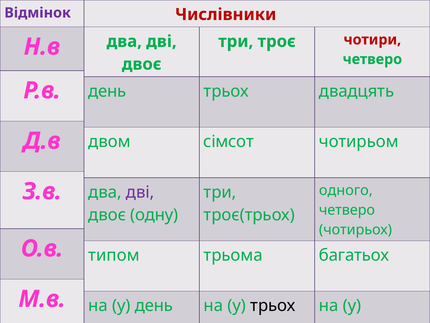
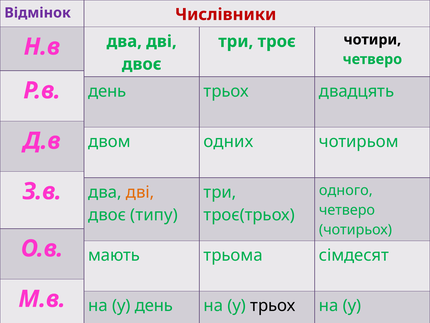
чотири colour: red -> black
сімсот: сімсот -> одних
дві at (140, 192) colour: purple -> orange
одну: одну -> типу
типом: типом -> мають
багатьох: багатьох -> сімдесят
